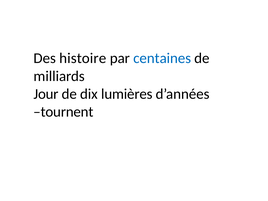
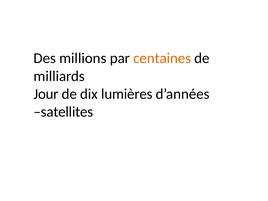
histoire: histoire -> millions
centaines colour: blue -> orange
tournent: tournent -> satellites
